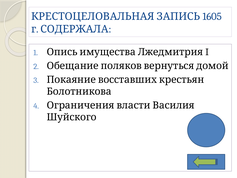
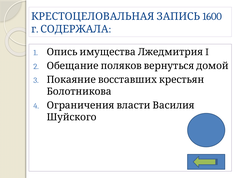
1605: 1605 -> 1600
